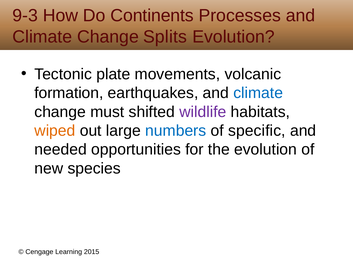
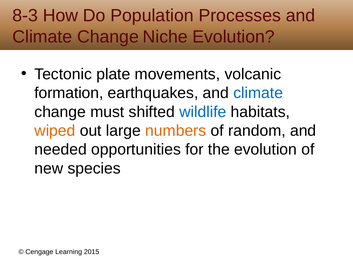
9-3: 9-3 -> 8-3
Continents: Continents -> Population
Splits: Splits -> Niche
wildlife colour: purple -> blue
numbers colour: blue -> orange
specific: specific -> random
